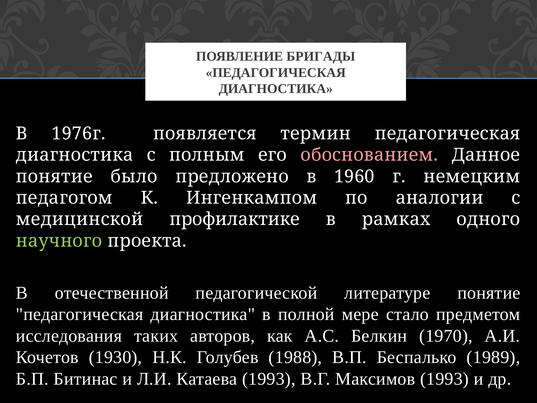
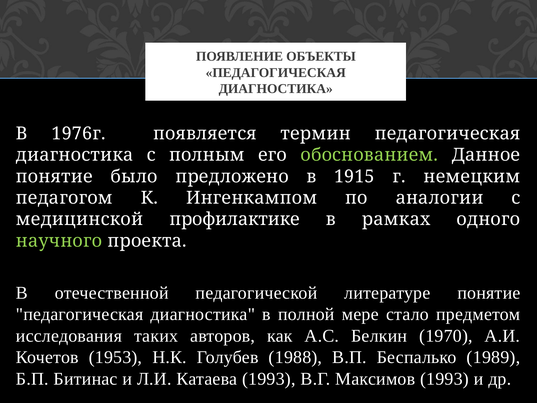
БРИГАДЫ: БРИГАДЫ -> ОБЪЕКТЫ
обоснованием colour: pink -> light green
1960: 1960 -> 1915
1930: 1930 -> 1953
